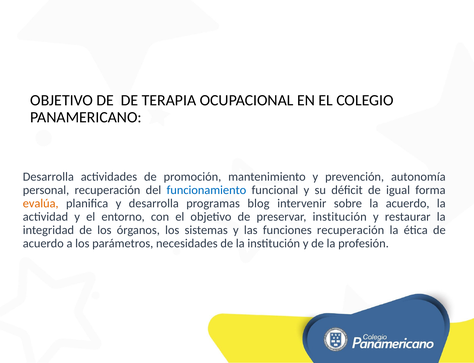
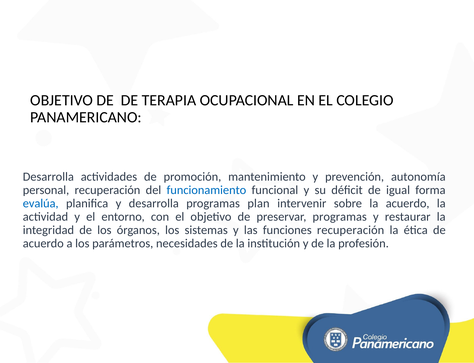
evalúa colour: orange -> blue
blog: blog -> plan
preservar institución: institución -> programas
